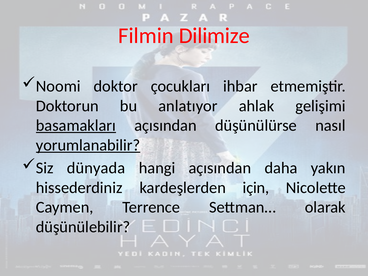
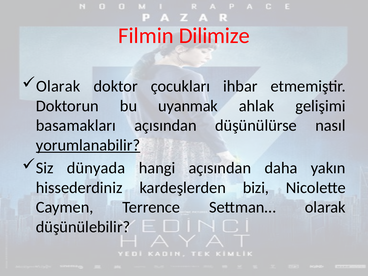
Noomi at (58, 86): Noomi -> Olarak
anlatıyor: anlatıyor -> uyanmak
basamakları underline: present -> none
için: için -> bizi
